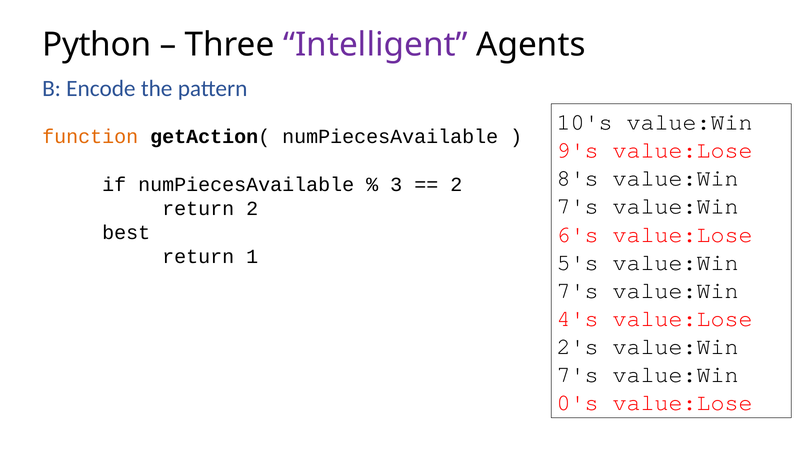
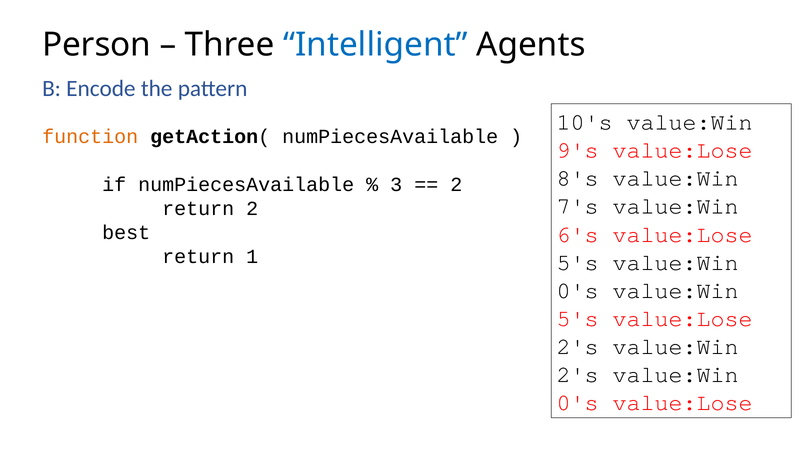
Python: Python -> Person
Intelligent colour: purple -> blue
7's at (578, 290): 7's -> 0's
4's at (578, 318): 4's -> 5's
7's at (578, 374): 7's -> 2's
